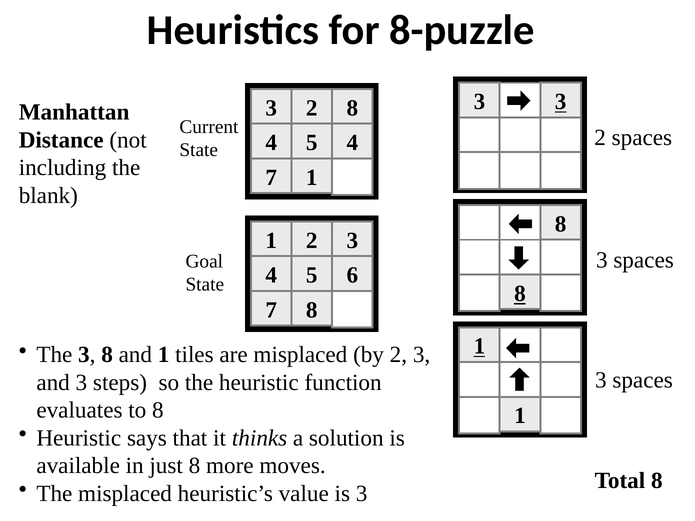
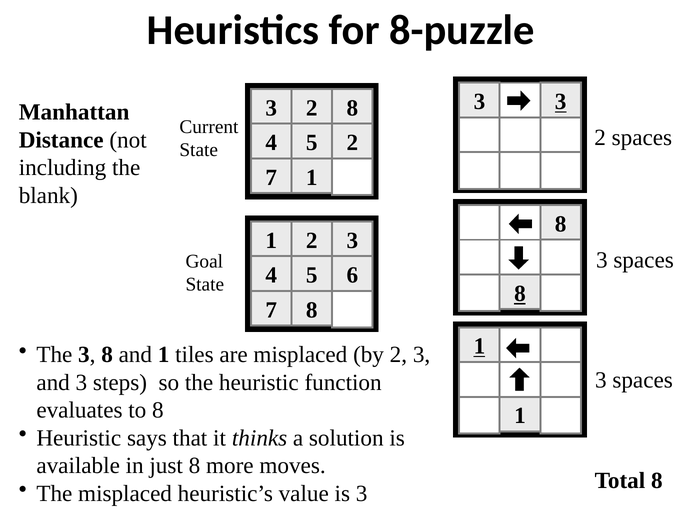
5 4: 4 -> 2
